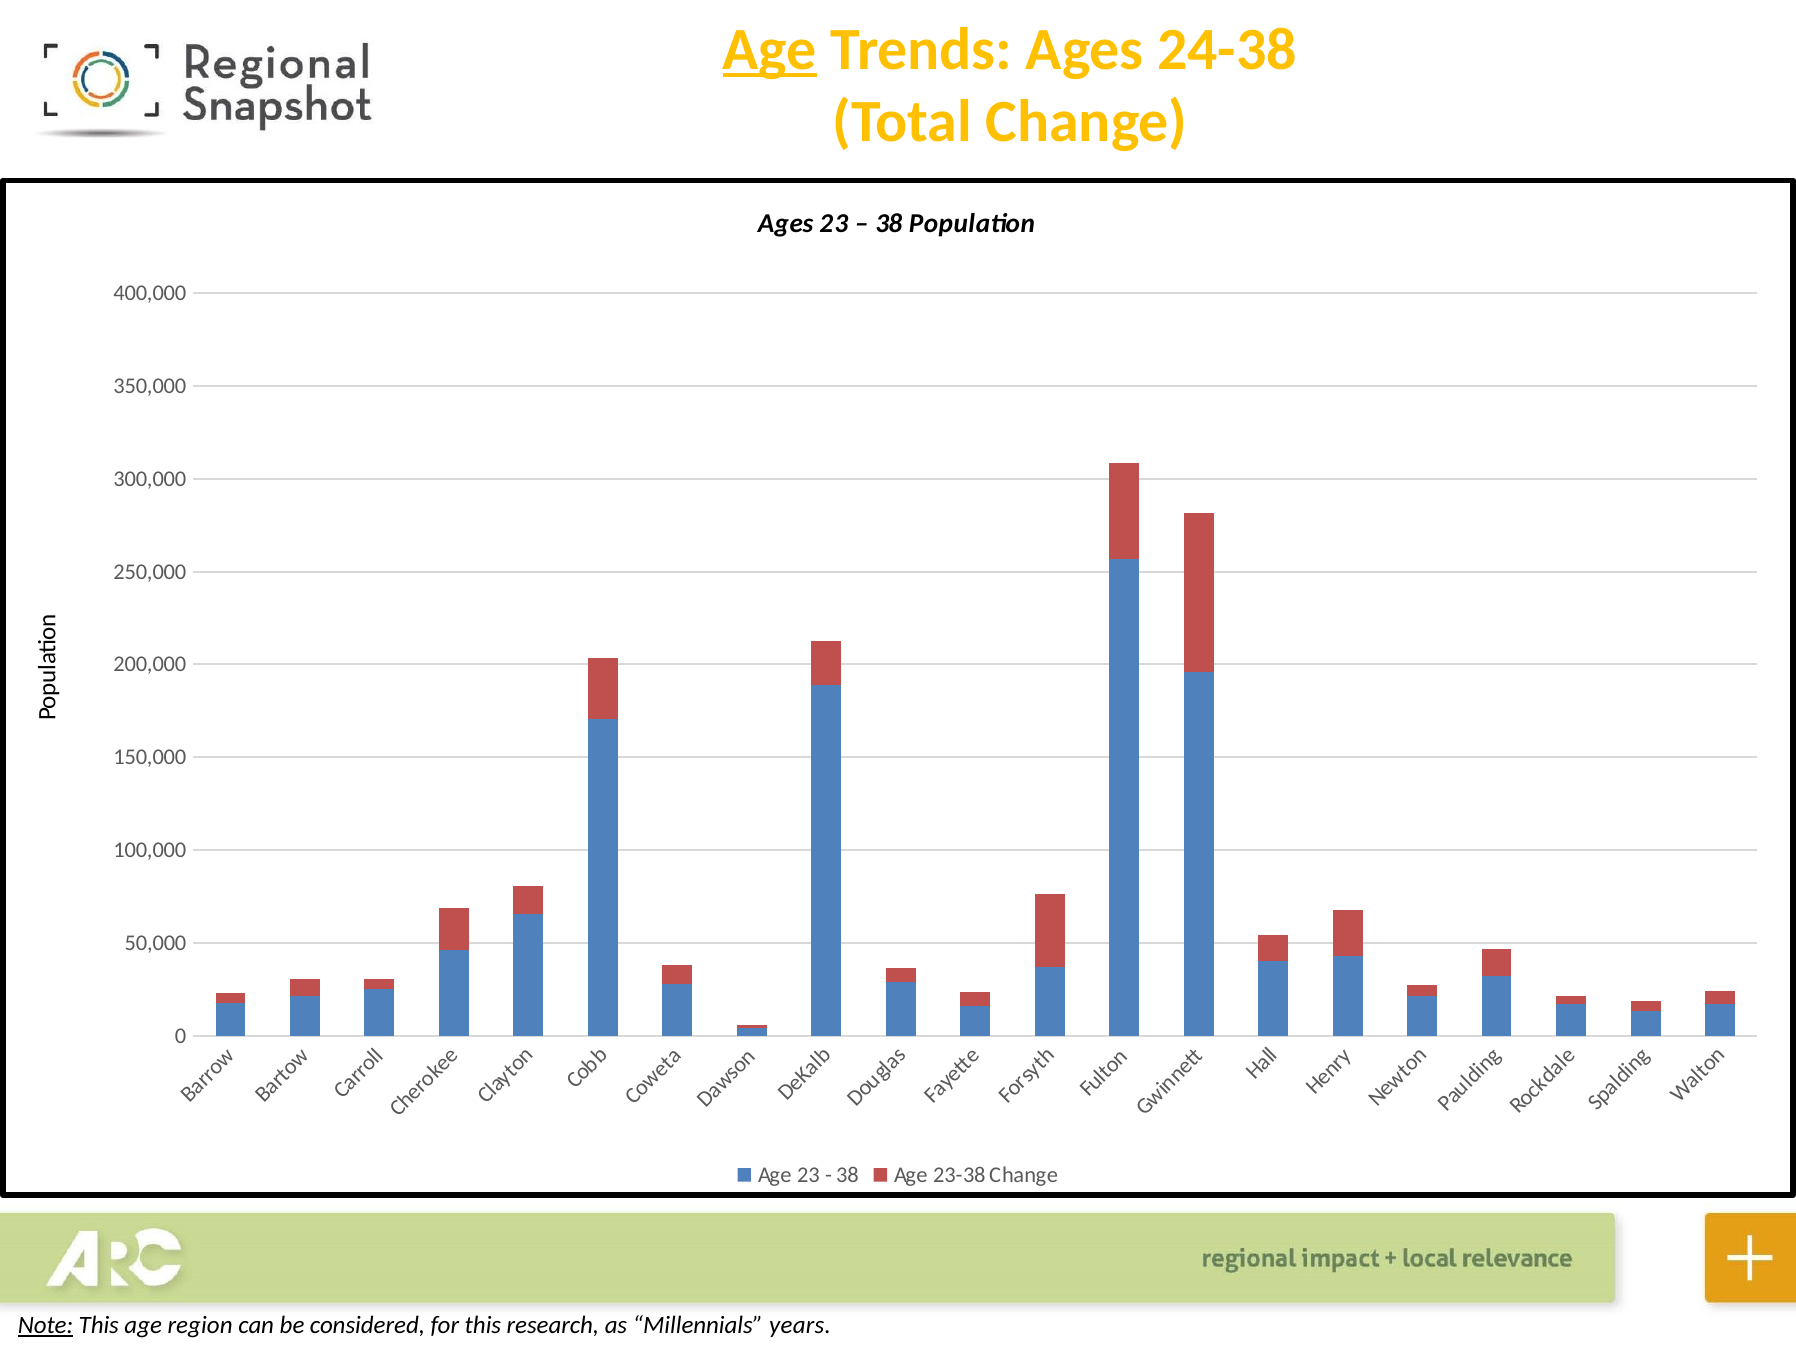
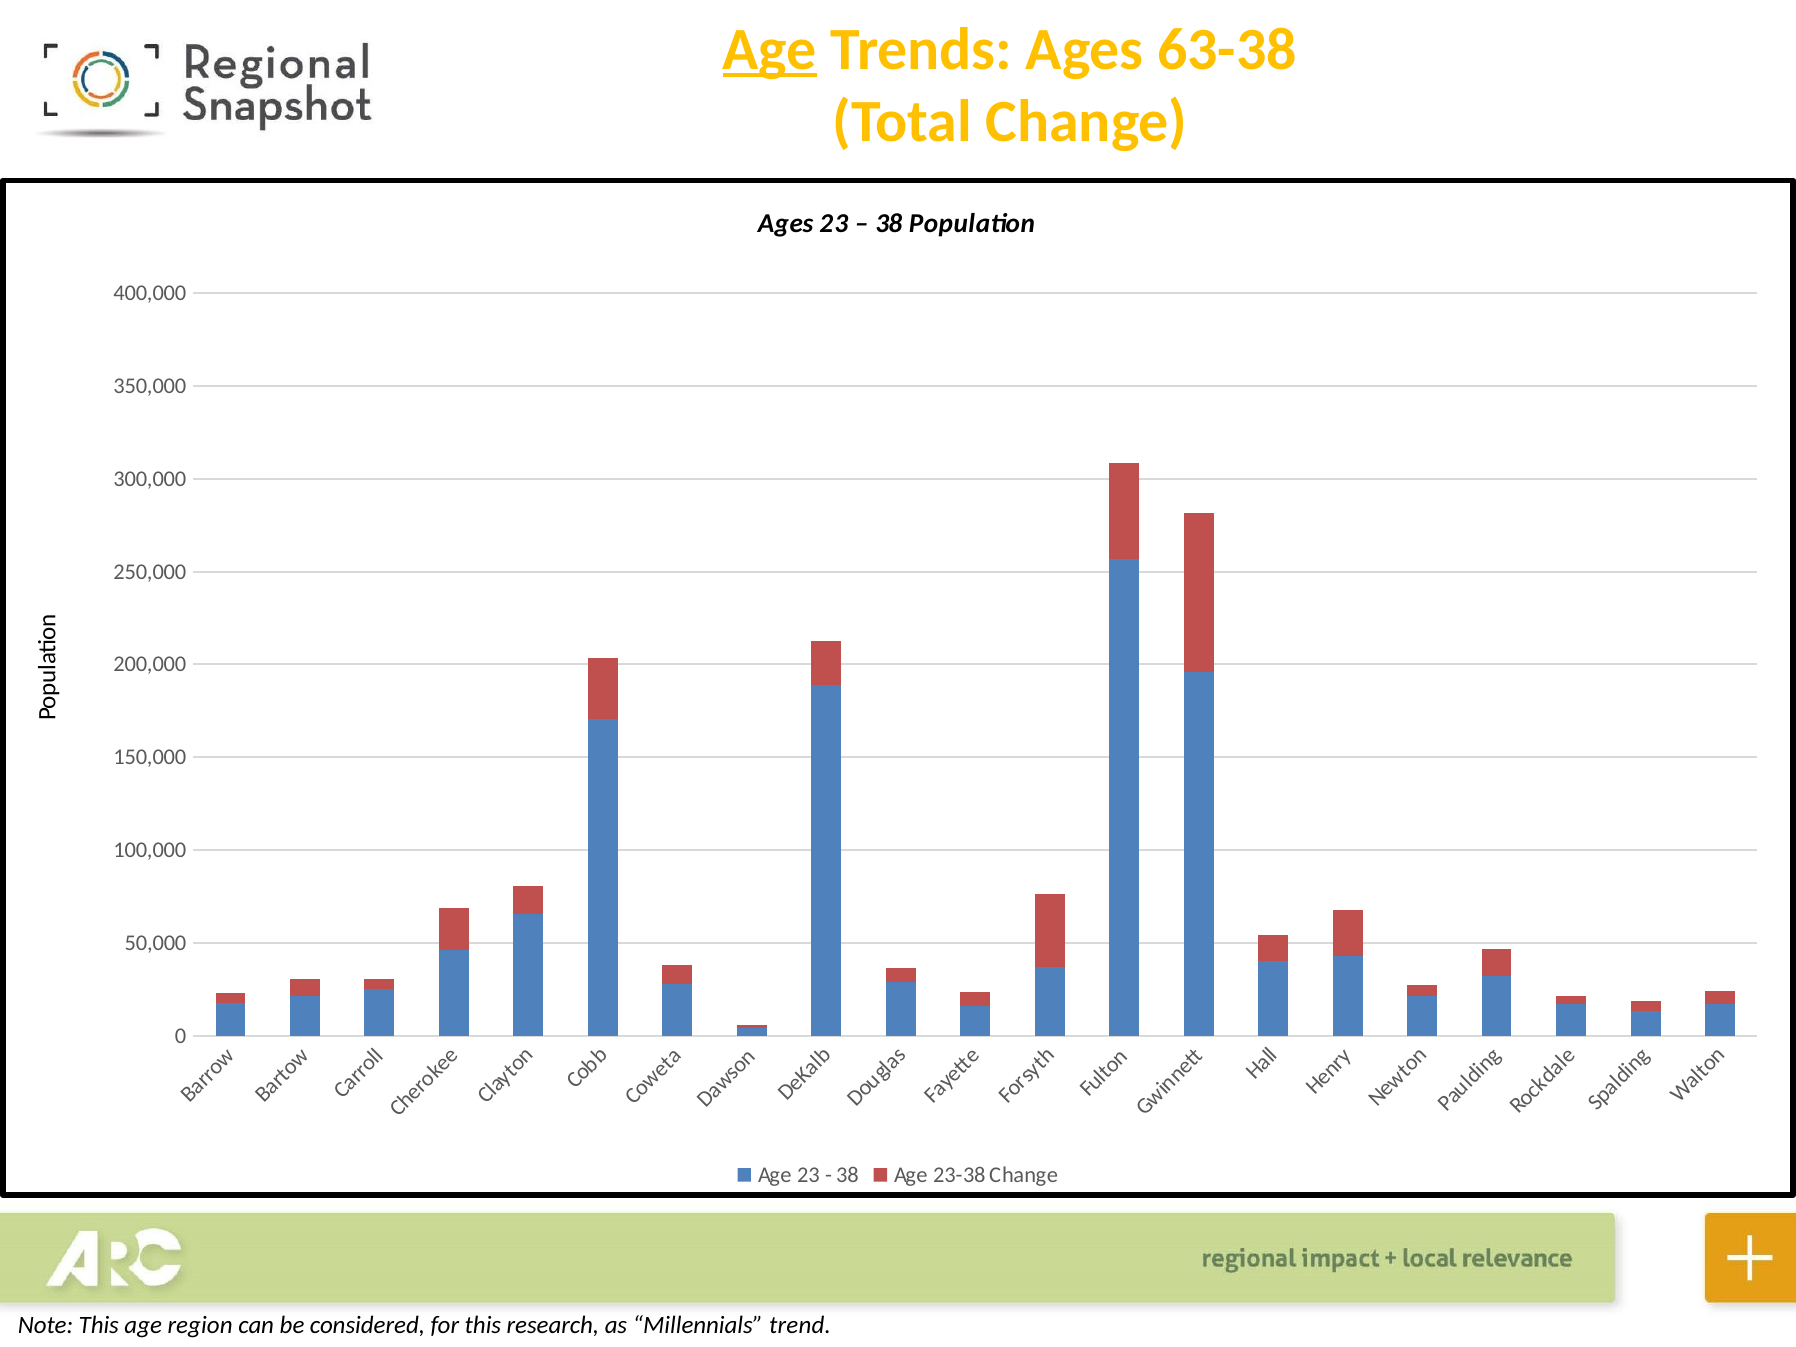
24-38: 24-38 -> 63-38
Note underline: present -> none
years: years -> trend
